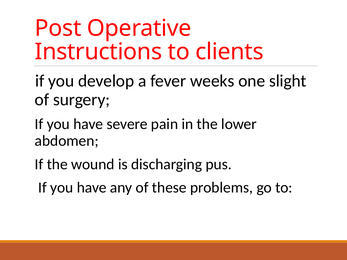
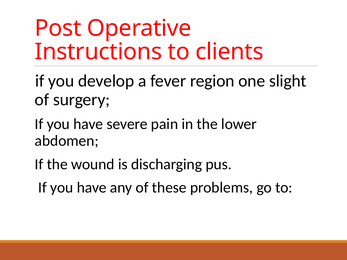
weeks: weeks -> region
